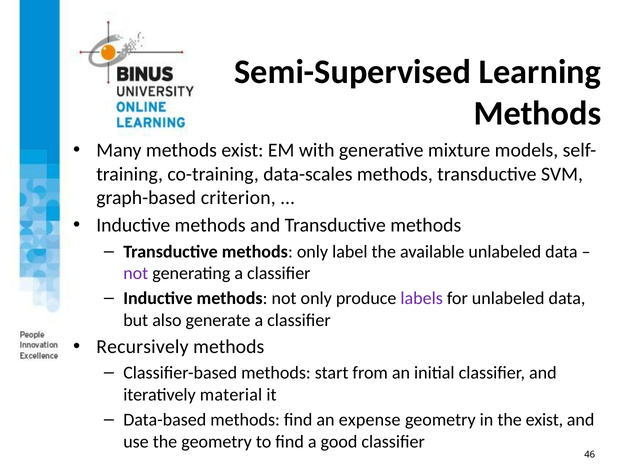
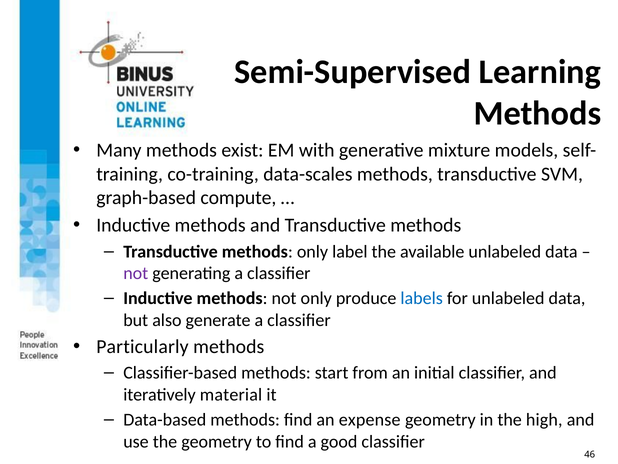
criterion: criterion -> compute
labels colour: purple -> blue
Recursively: Recursively -> Particularly
the exist: exist -> high
